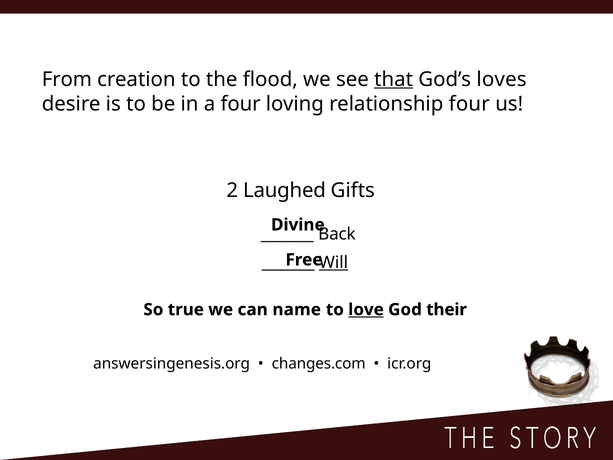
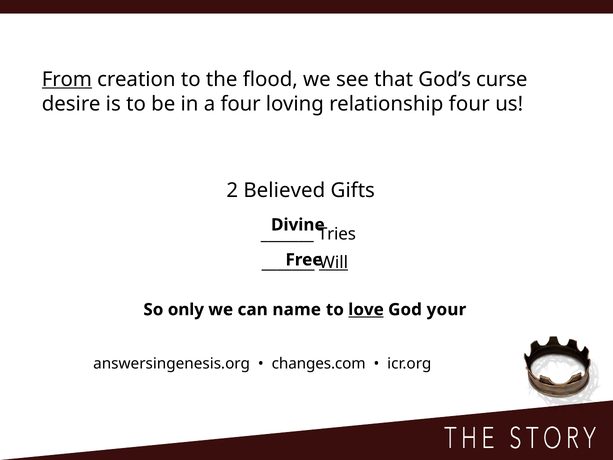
From underline: none -> present
that underline: present -> none
loves: loves -> curse
Laughed: Laughed -> Believed
Back: Back -> Tries
true: true -> only
their: their -> your
